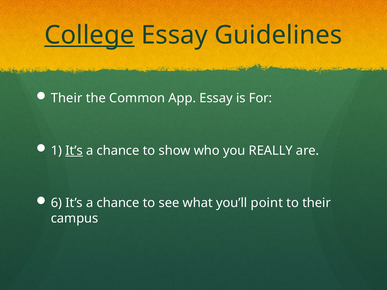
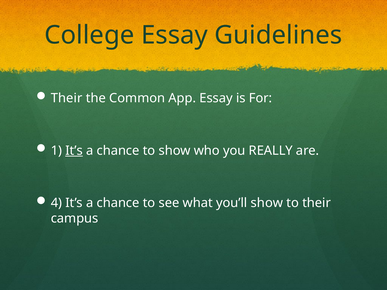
College underline: present -> none
6: 6 -> 4
you’ll point: point -> show
